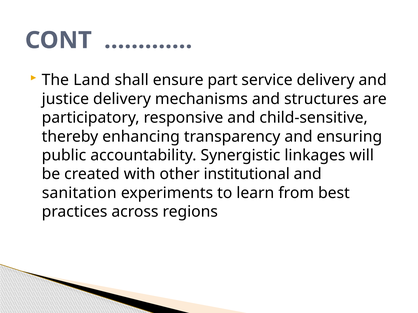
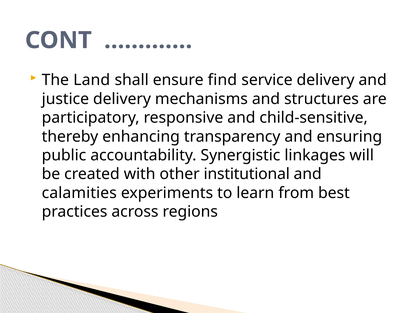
part: part -> find
sanitation: sanitation -> calamities
